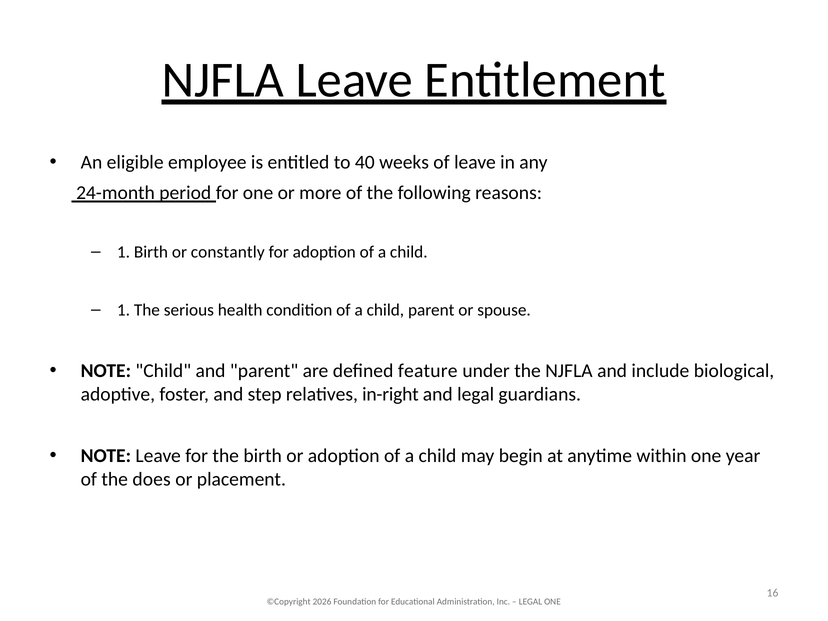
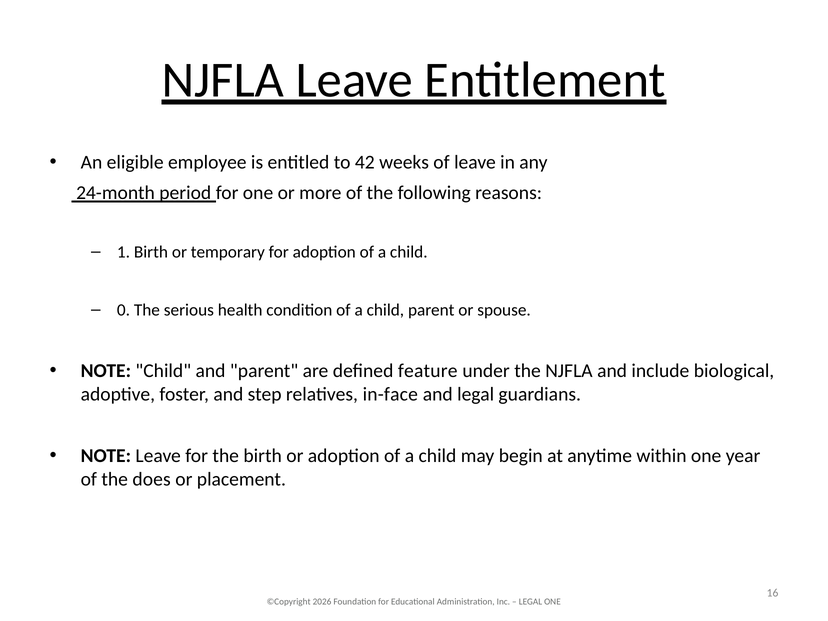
40: 40 -> 42
constantly: constantly -> temporary
1 at (123, 310): 1 -> 0
in-right: in-right -> in-face
